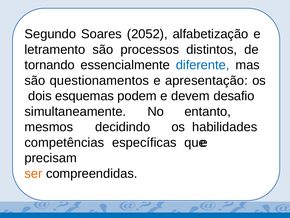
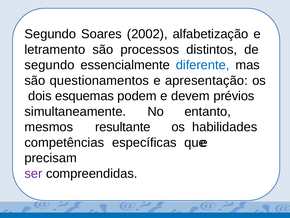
2052: 2052 -> 2002
tornando at (50, 65): tornando -> segundo
desafio: desafio -> prévios
decidindo: decidindo -> resultante
ser colour: orange -> purple
